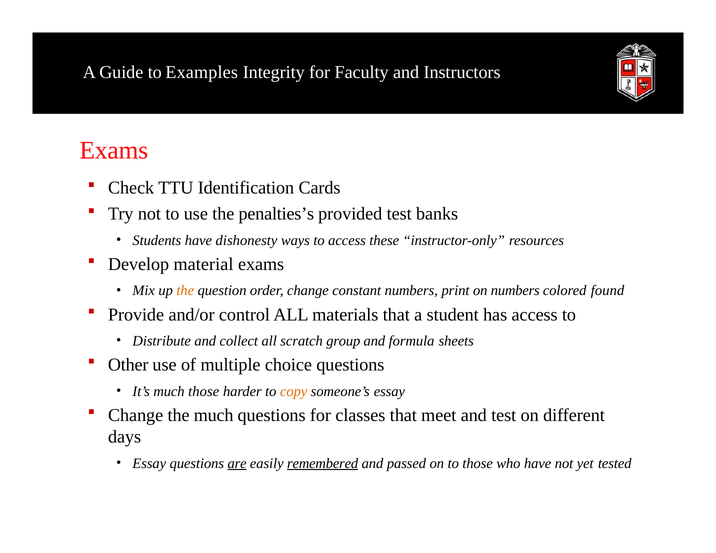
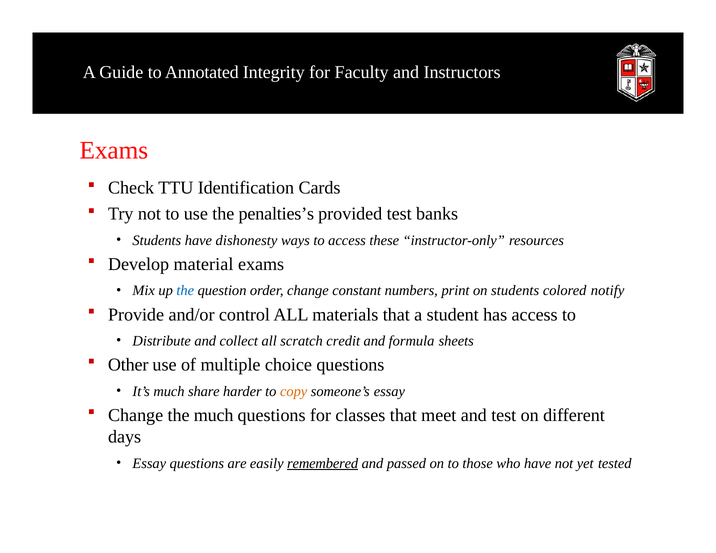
Examples: Examples -> Annotated
the at (185, 291) colour: orange -> blue
on numbers: numbers -> students
found: found -> notify
group: group -> credit
much those: those -> share
are underline: present -> none
